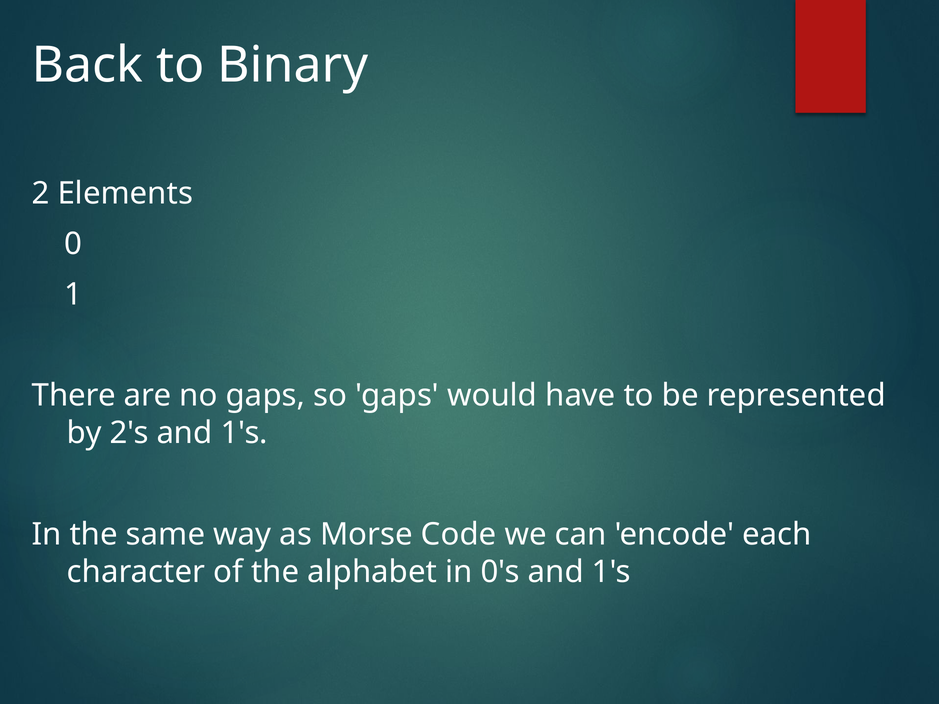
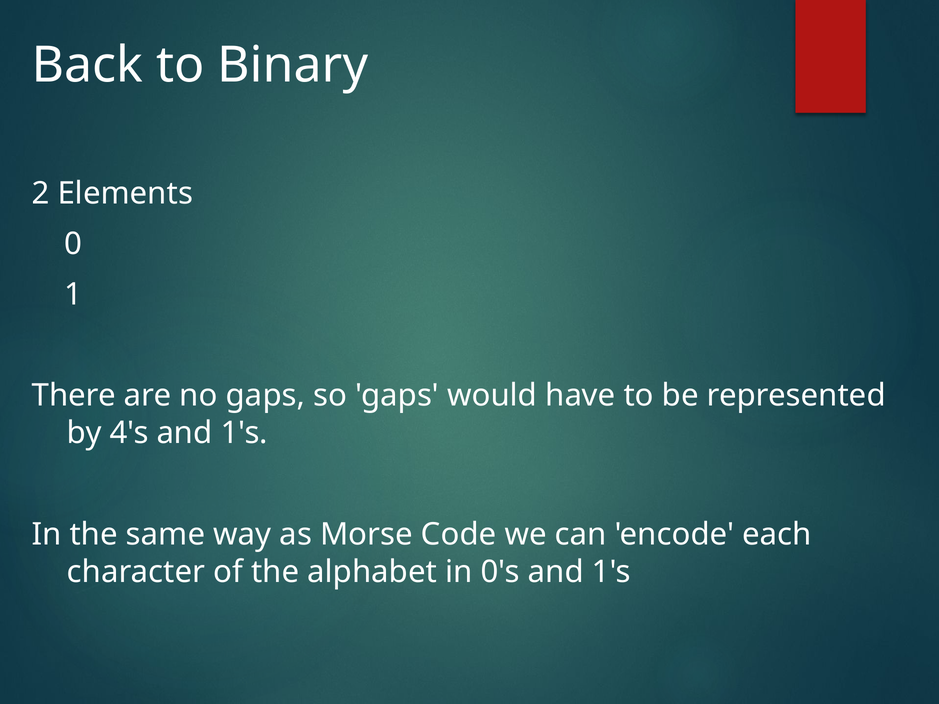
2's: 2's -> 4's
